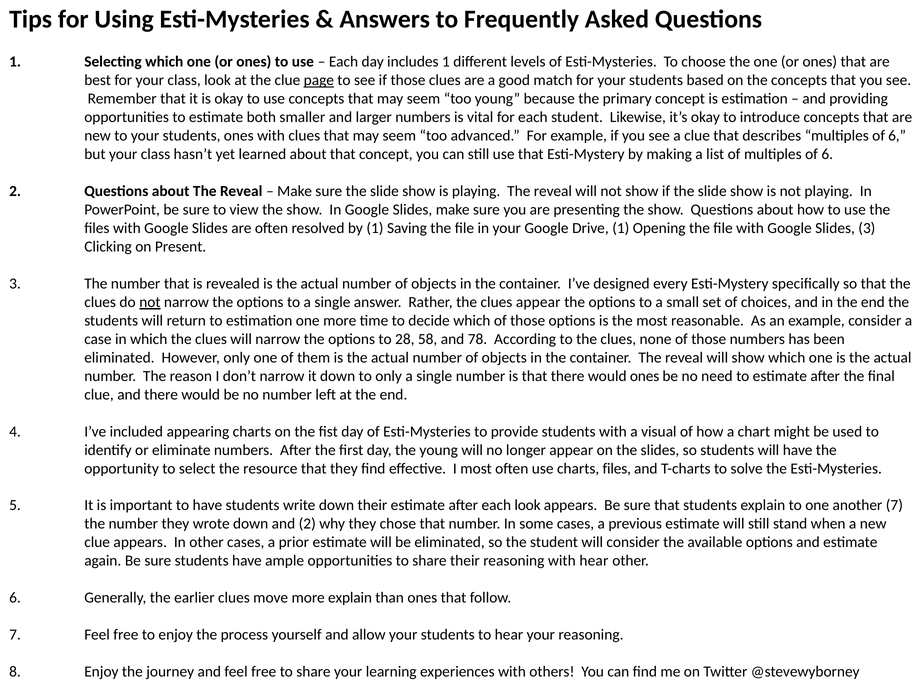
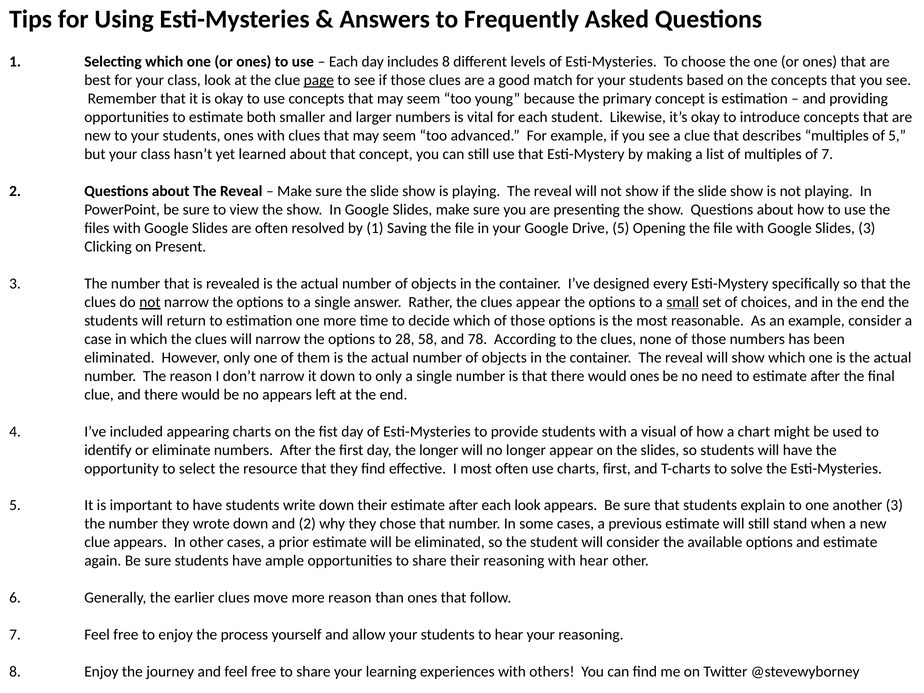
includes 1: 1 -> 8
describes multiples of 6: 6 -> 5
of multiples of 6: 6 -> 7
Drive 1: 1 -> 5
small underline: none -> present
no number: number -> appears
the young: young -> longer
charts files: files -> first
another 7: 7 -> 3
more explain: explain -> reason
